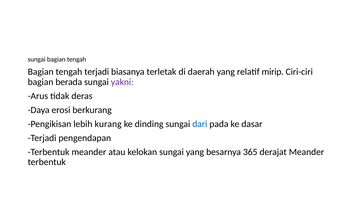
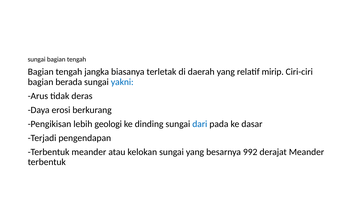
tengah terjadi: terjadi -> jangka
yakni colour: purple -> blue
kurang: kurang -> geologi
365: 365 -> 992
